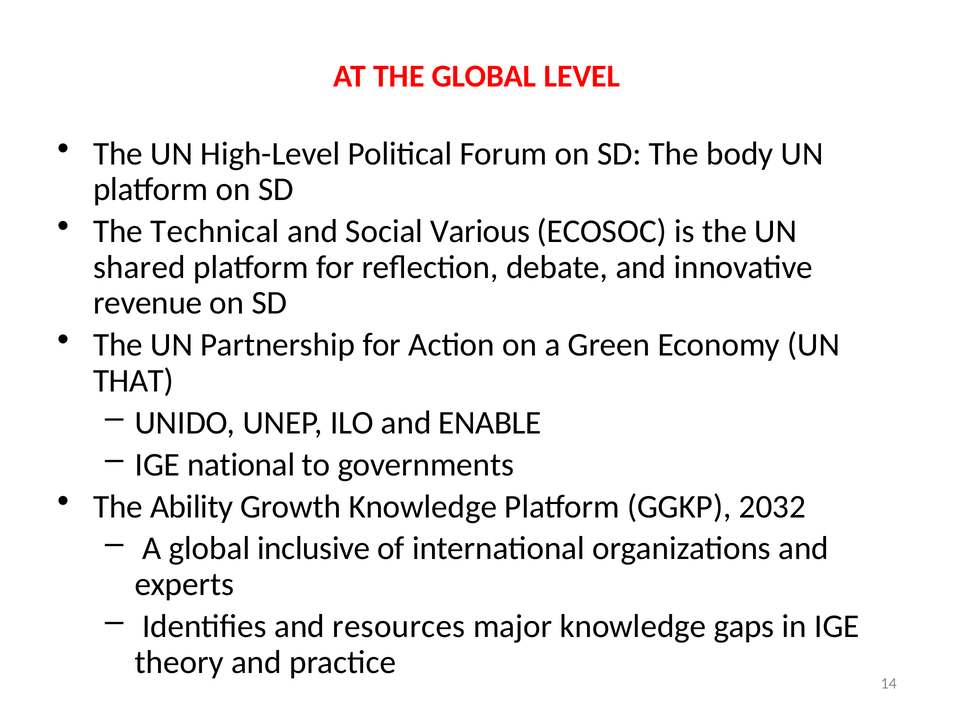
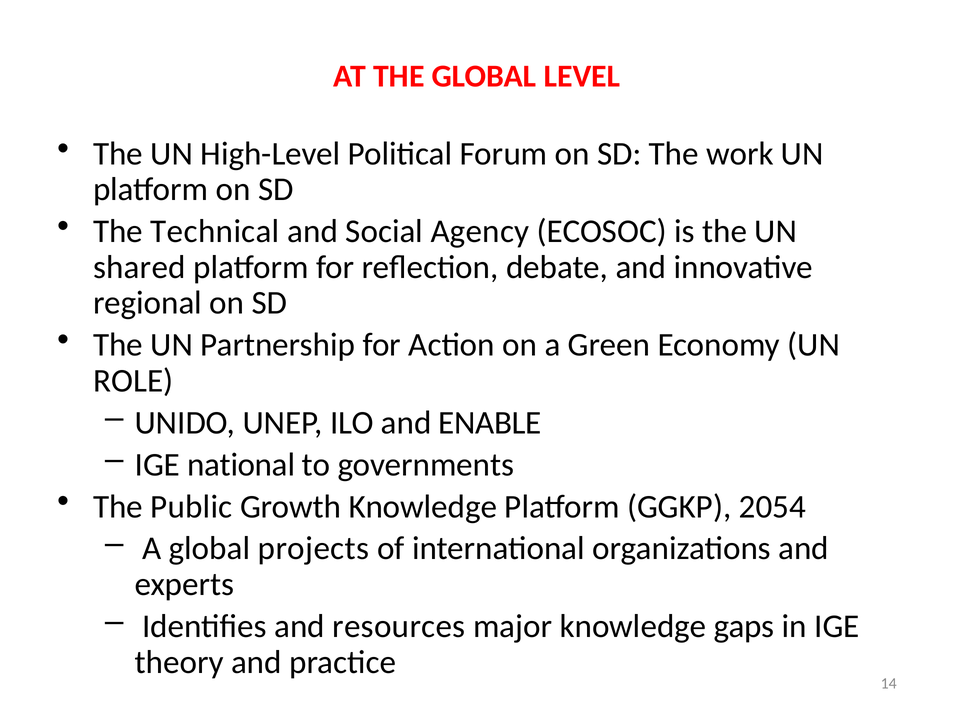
body: body -> work
Various: Various -> Agency
revenue: revenue -> regional
THAT: THAT -> ROLE
Ability: Ability -> Public
2032: 2032 -> 2054
inclusive: inclusive -> projects
